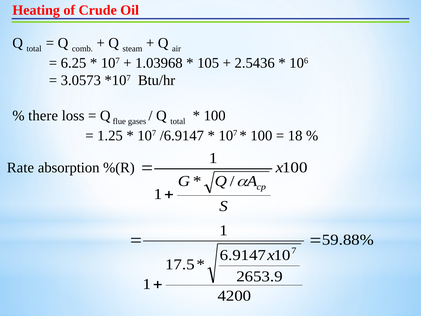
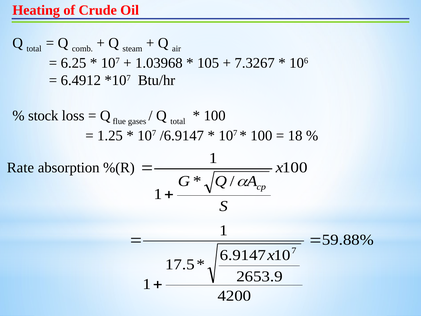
2.5436: 2.5436 -> 7.3267
3.0573: 3.0573 -> 6.4912
there: there -> stock
